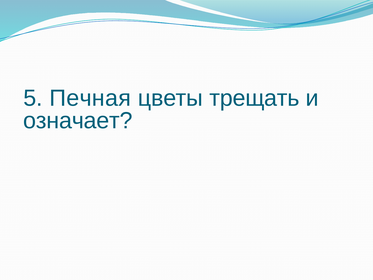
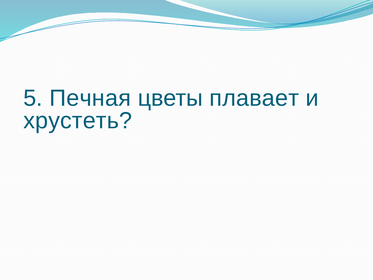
трещать: трещать -> плавает
означает: означает -> хрустеть
